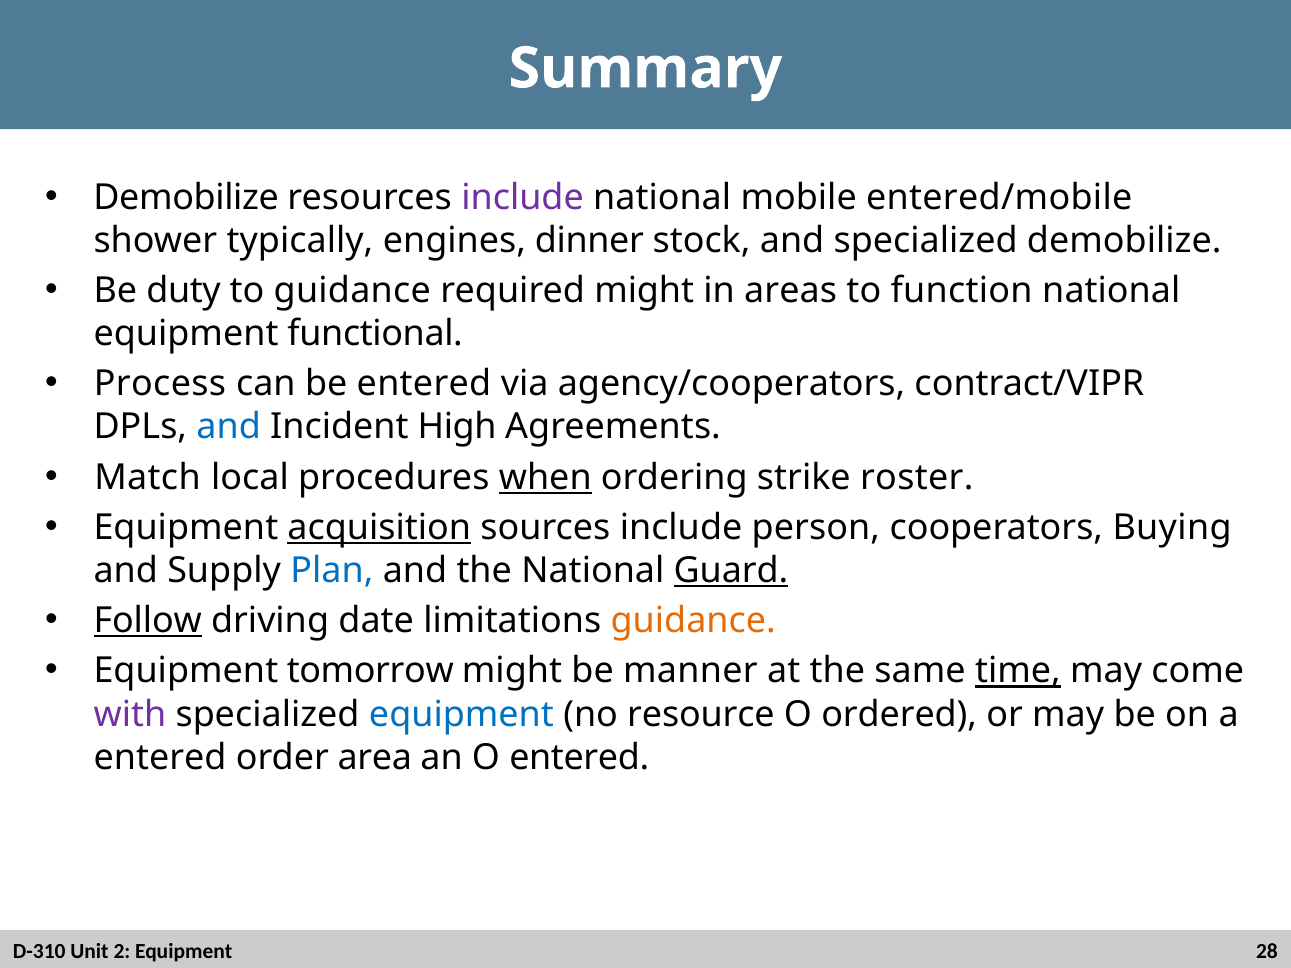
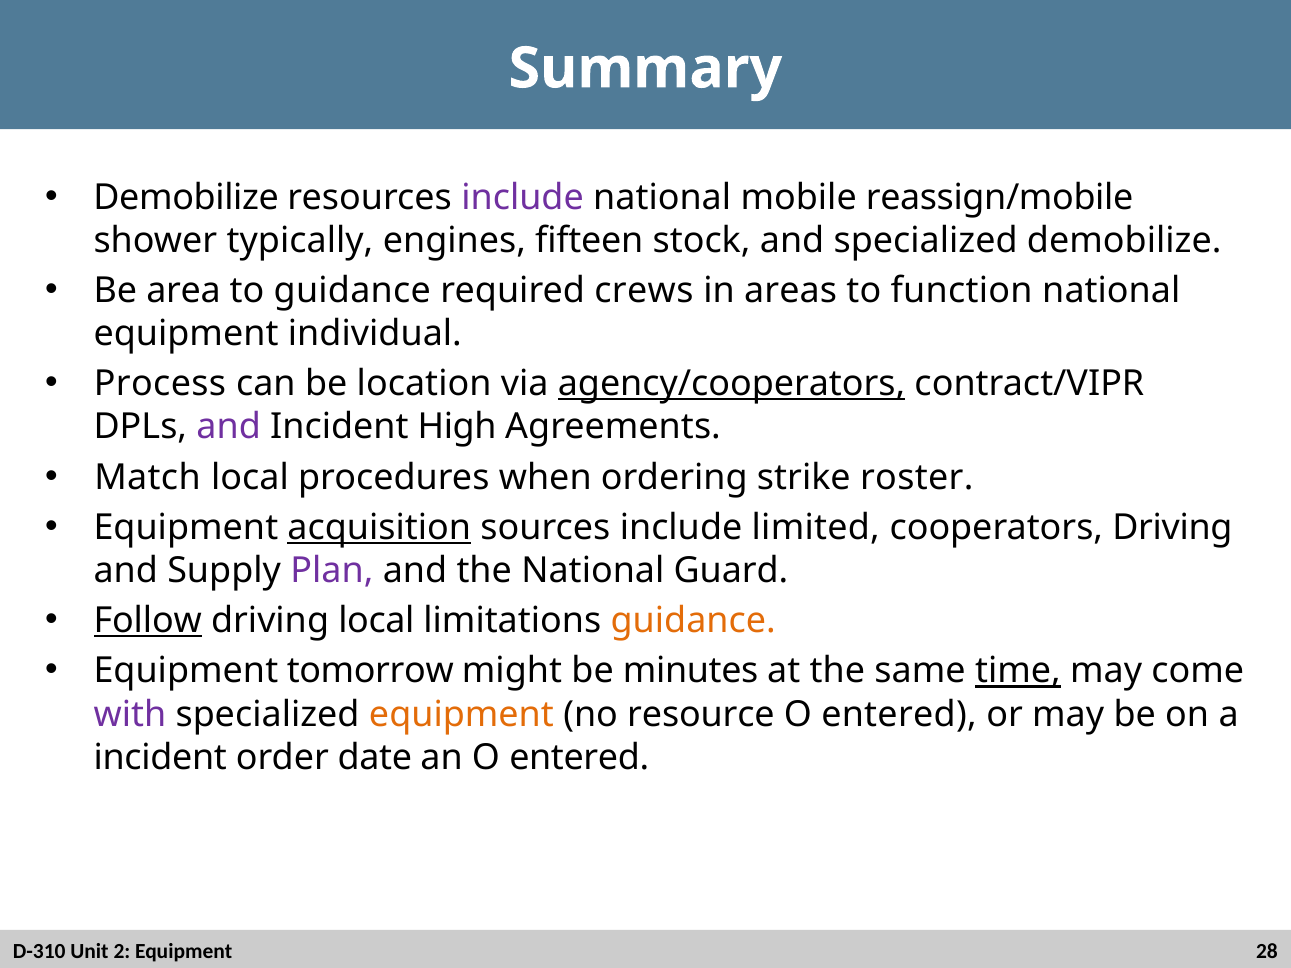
entered/mobile: entered/mobile -> reassign/mobile
dinner: dinner -> fifteen
duty: duty -> area
required might: might -> crews
functional: functional -> individual
be entered: entered -> location
agency/cooperators underline: none -> present
and at (229, 427) colour: blue -> purple
when underline: present -> none
person: person -> limited
cooperators Buying: Buying -> Driving
Plan colour: blue -> purple
Guard underline: present -> none
driving date: date -> local
manner: manner -> minutes
equipment at (461, 714) colour: blue -> orange
ordered at (899, 714): ordered -> entered
entered at (160, 758): entered -> incident
area: area -> date
